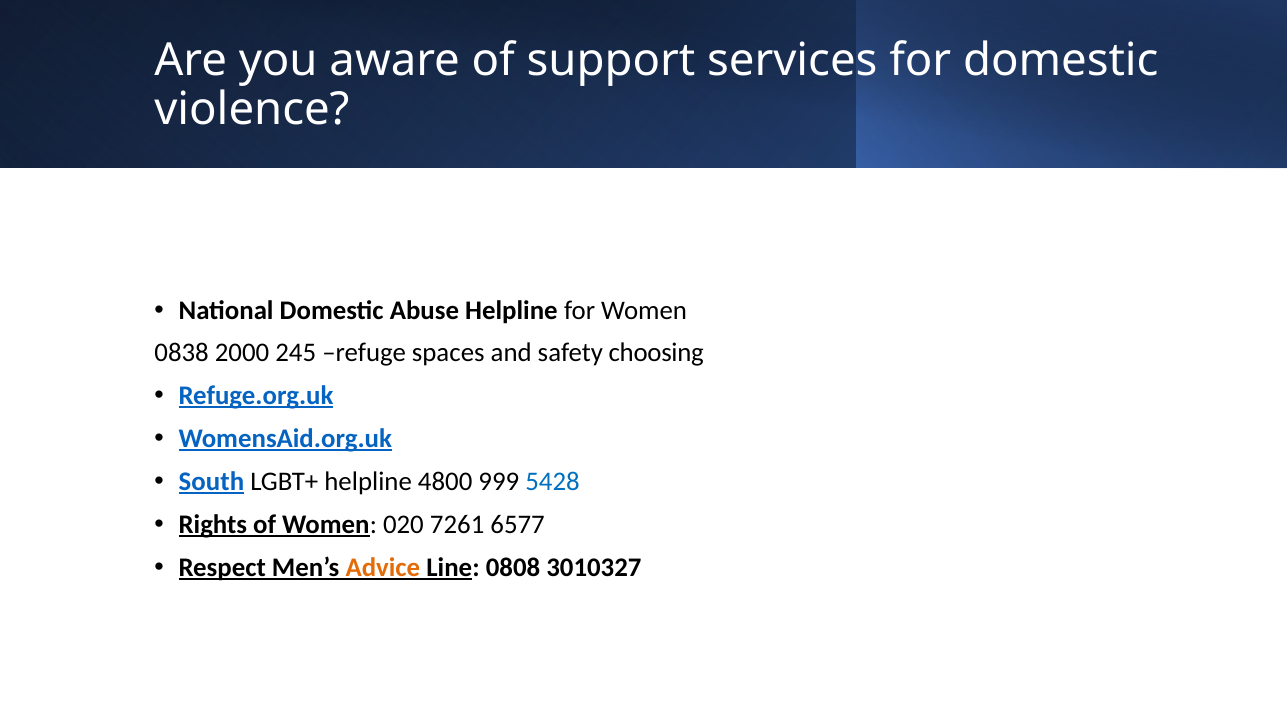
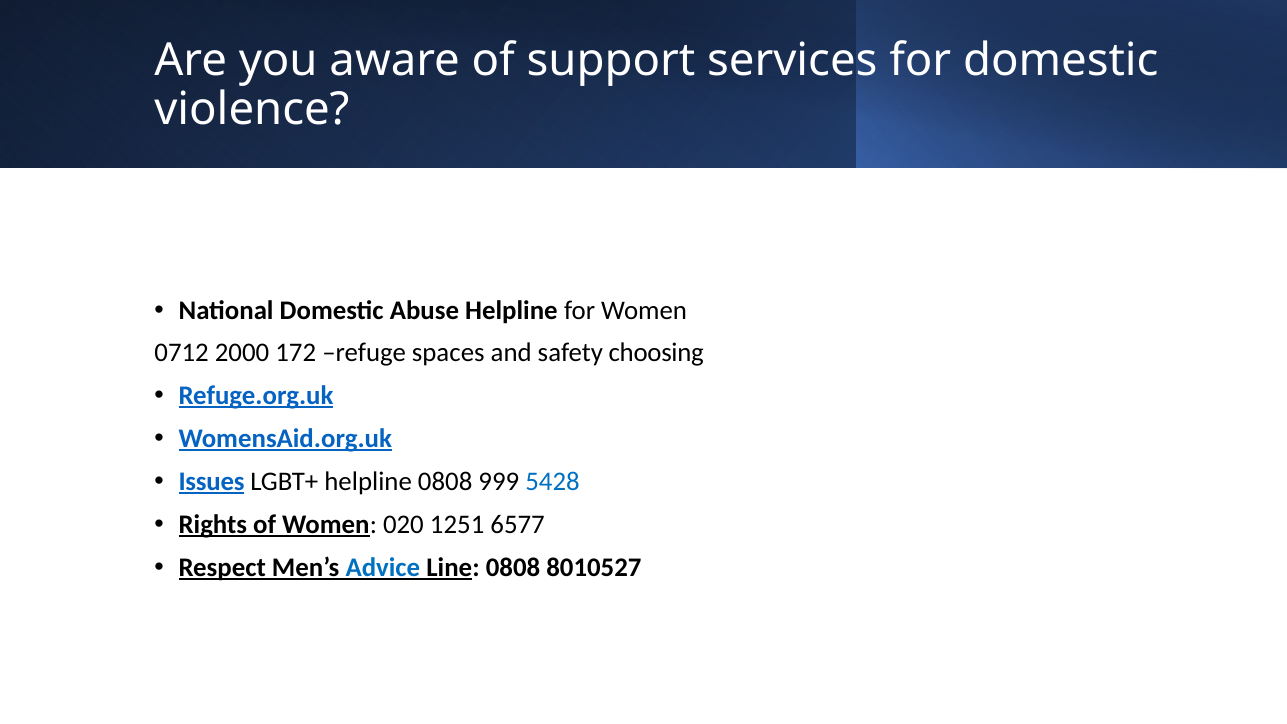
0838: 0838 -> 0712
245: 245 -> 172
South: South -> Issues
helpline 4800: 4800 -> 0808
7261: 7261 -> 1251
Advice colour: orange -> blue
3010327: 3010327 -> 8010527
